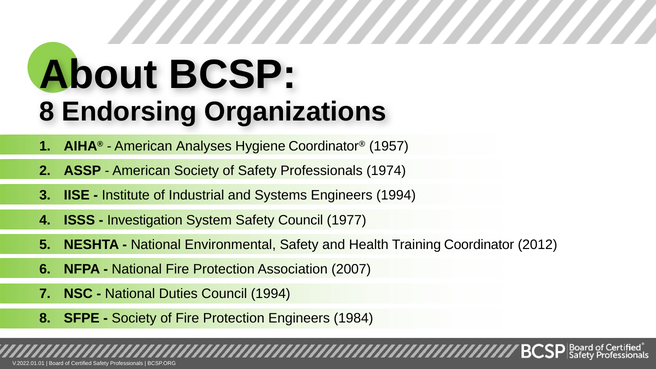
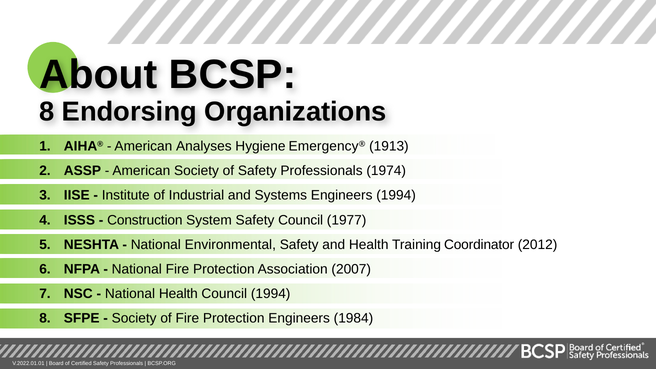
Hygiene Coordinator: Coordinator -> Emergency
1957: 1957 -> 1913
Investigation: Investigation -> Construction
National Duties: Duties -> Health
